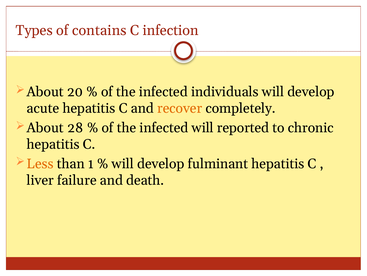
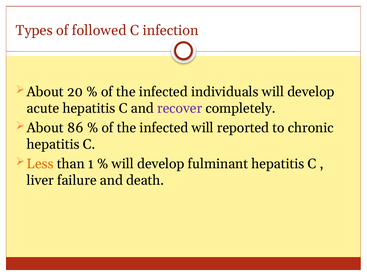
contains: contains -> followed
recover colour: orange -> purple
28: 28 -> 86
